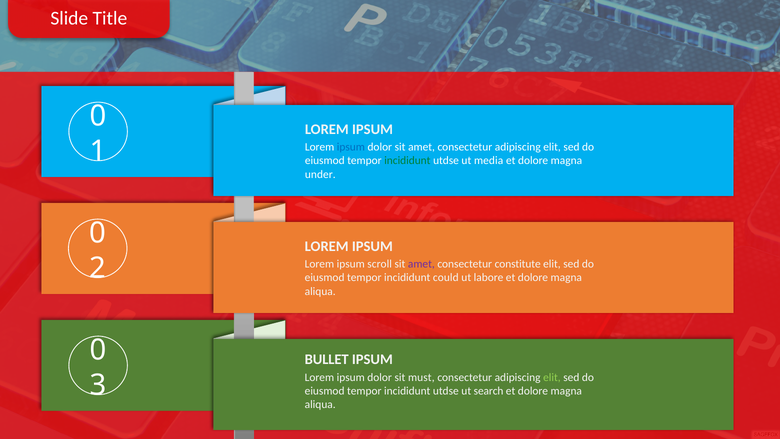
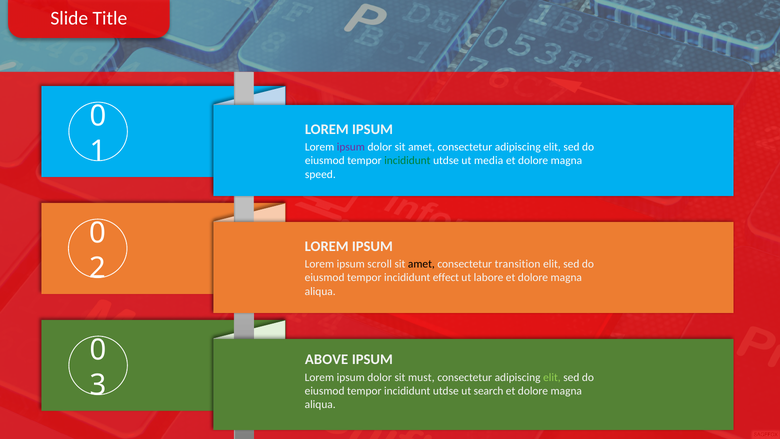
ipsum at (351, 147) colour: blue -> purple
under: under -> speed
amet at (421, 264) colour: purple -> black
constitute: constitute -> transition
could: could -> effect
BULLET: BULLET -> ABOVE
